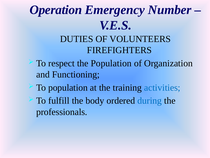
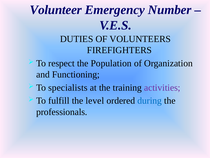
Operation: Operation -> Volunteer
To population: population -> specialists
activities colour: blue -> purple
body: body -> level
